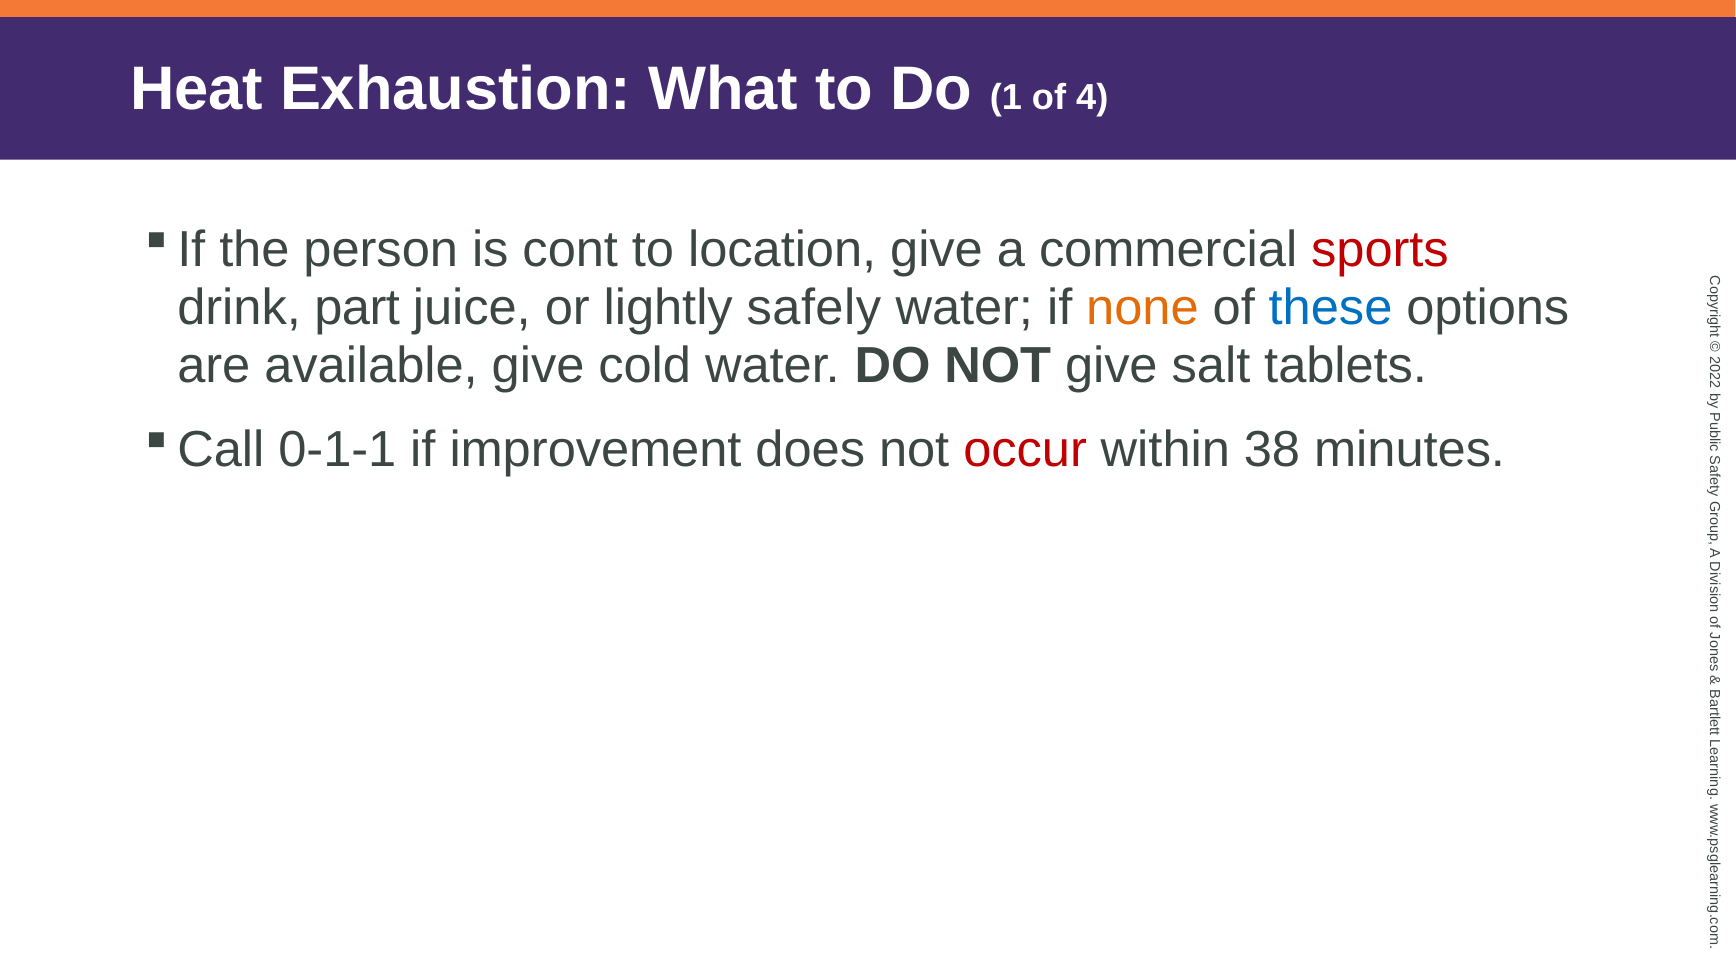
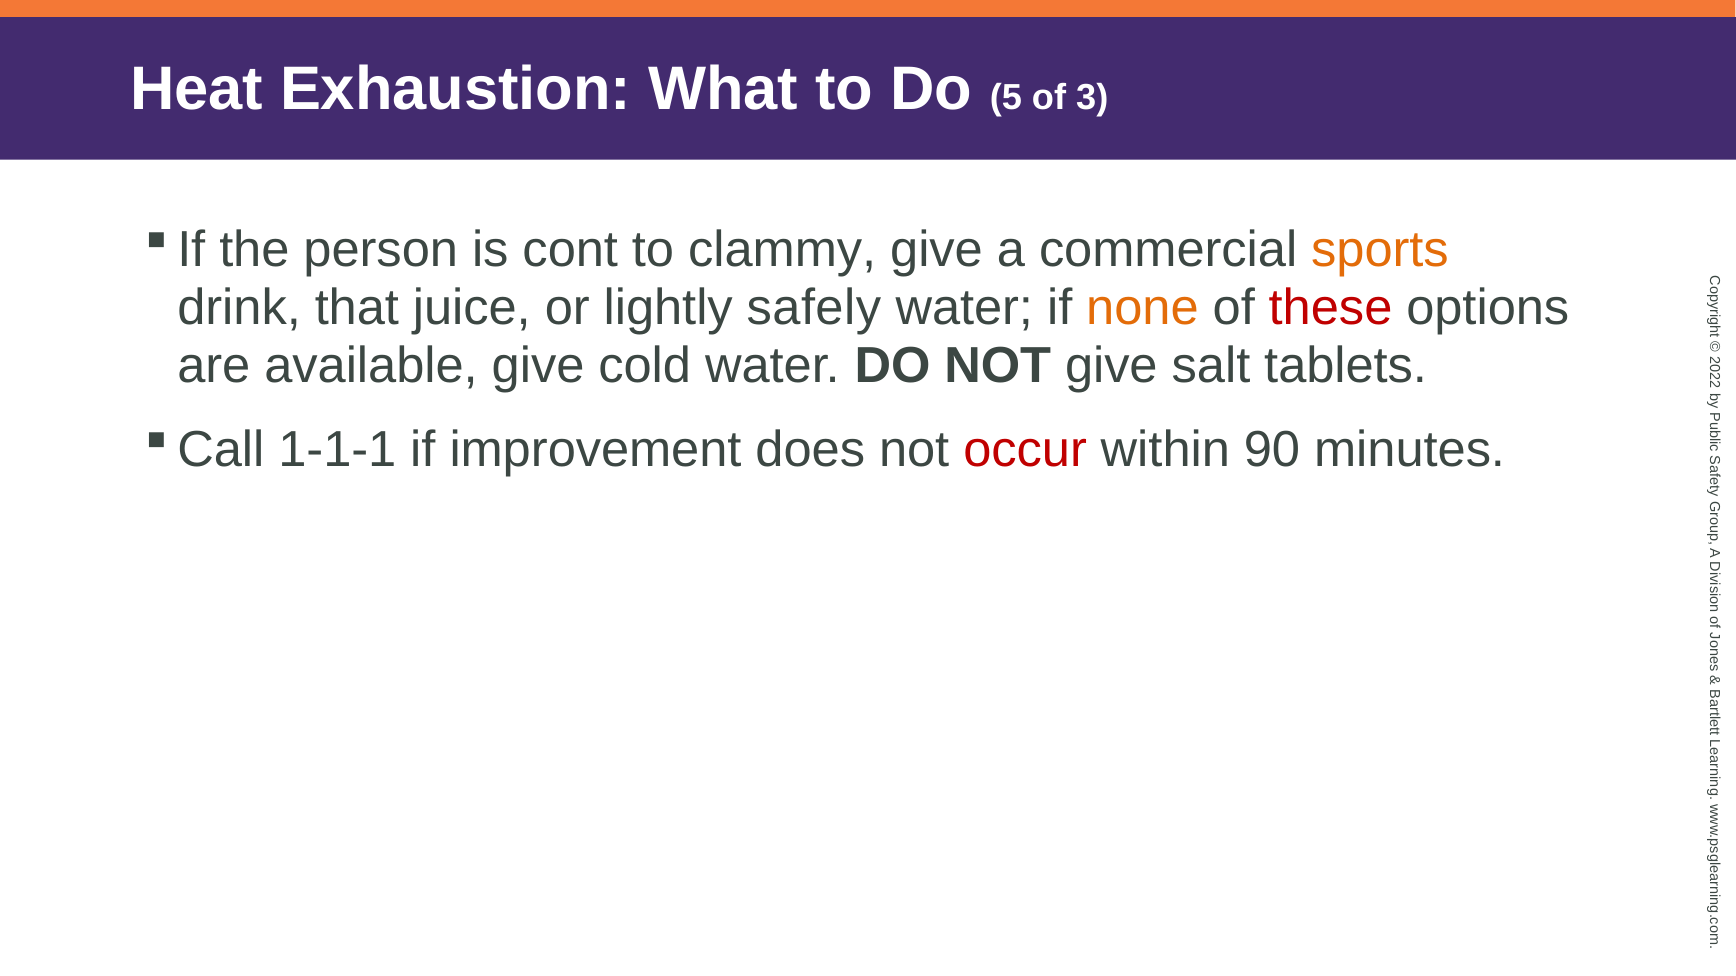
1: 1 -> 5
4: 4 -> 3
location: location -> clammy
sports colour: red -> orange
part: part -> that
these colour: blue -> red
0-1-1: 0-1-1 -> 1-1-1
38: 38 -> 90
